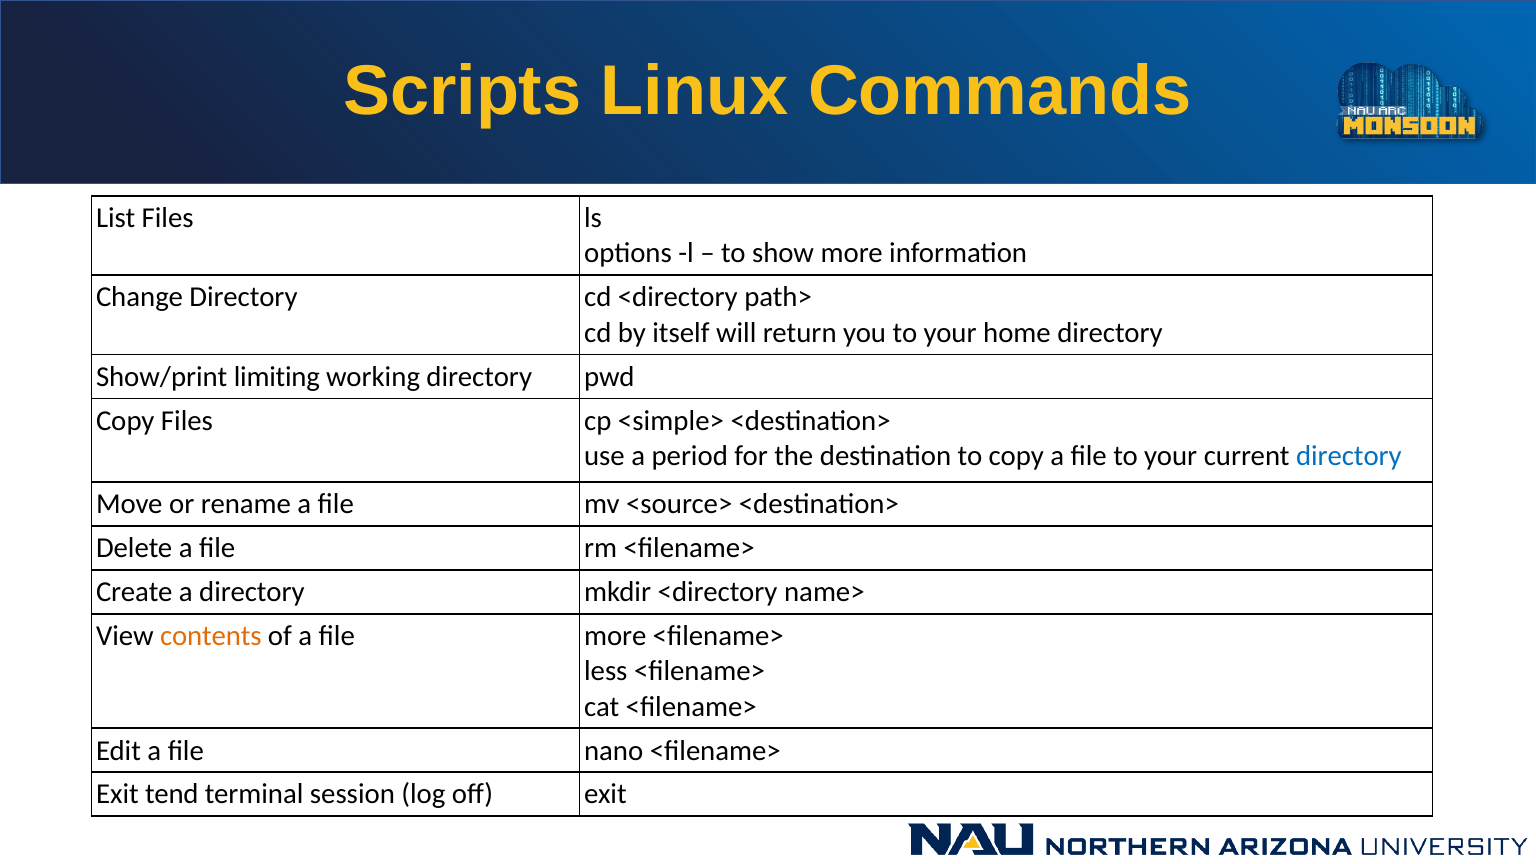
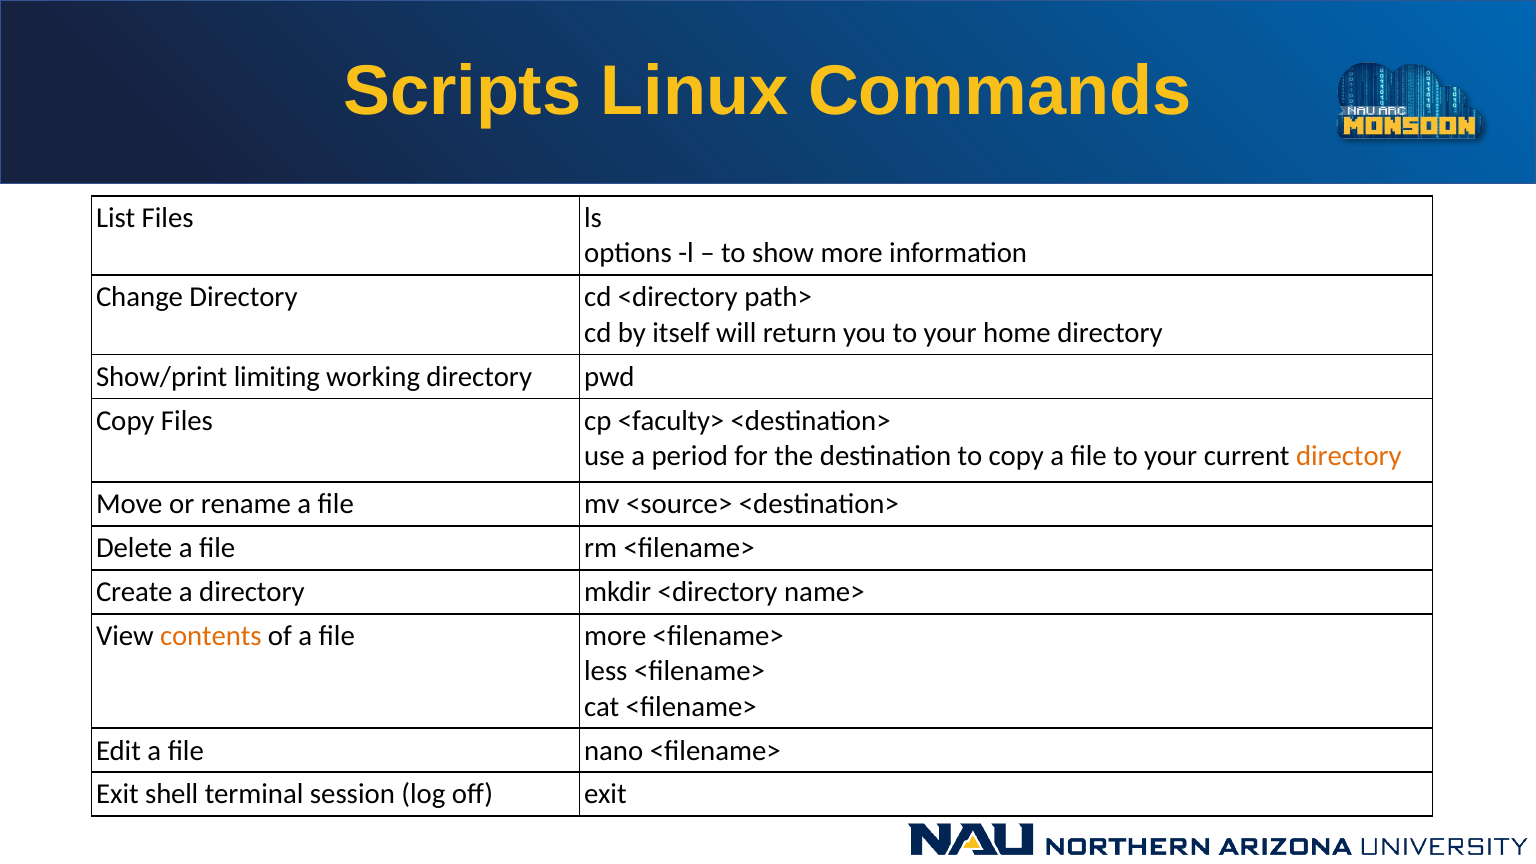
<simple>: <simple> -> <faculty>
directory at (1349, 456) colour: blue -> orange
tend: tend -> shell
